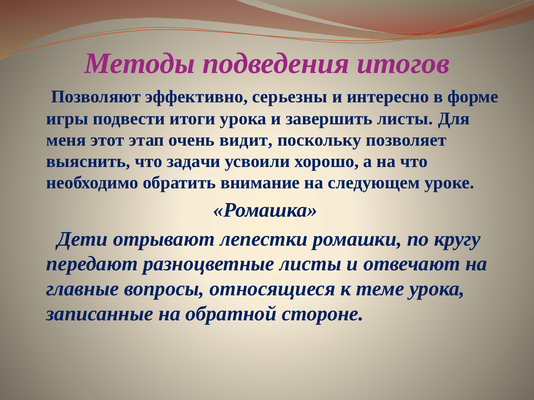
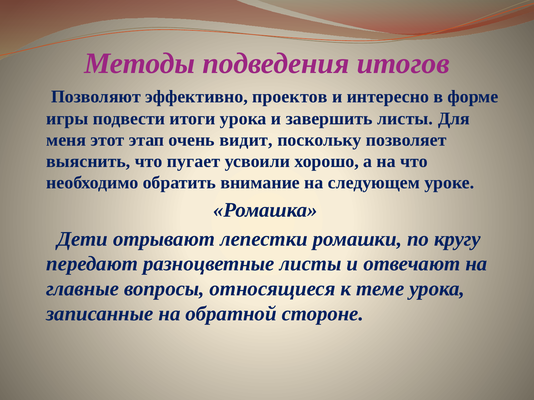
серьезны: серьезны -> проектов
задачи: задачи -> пугает
